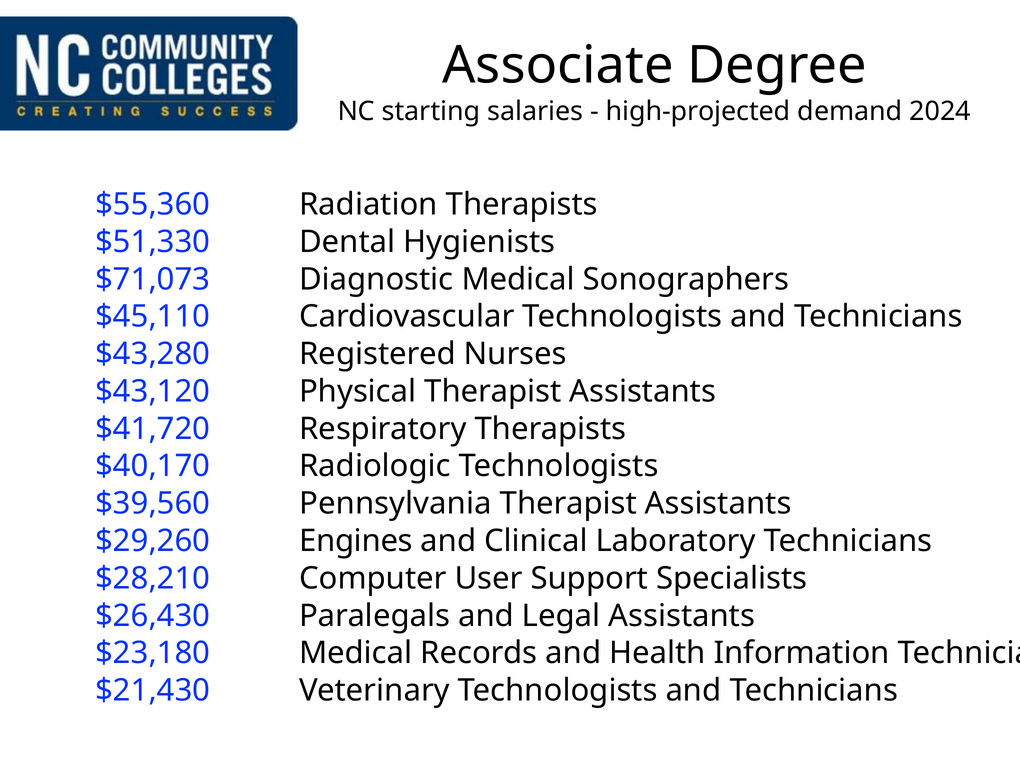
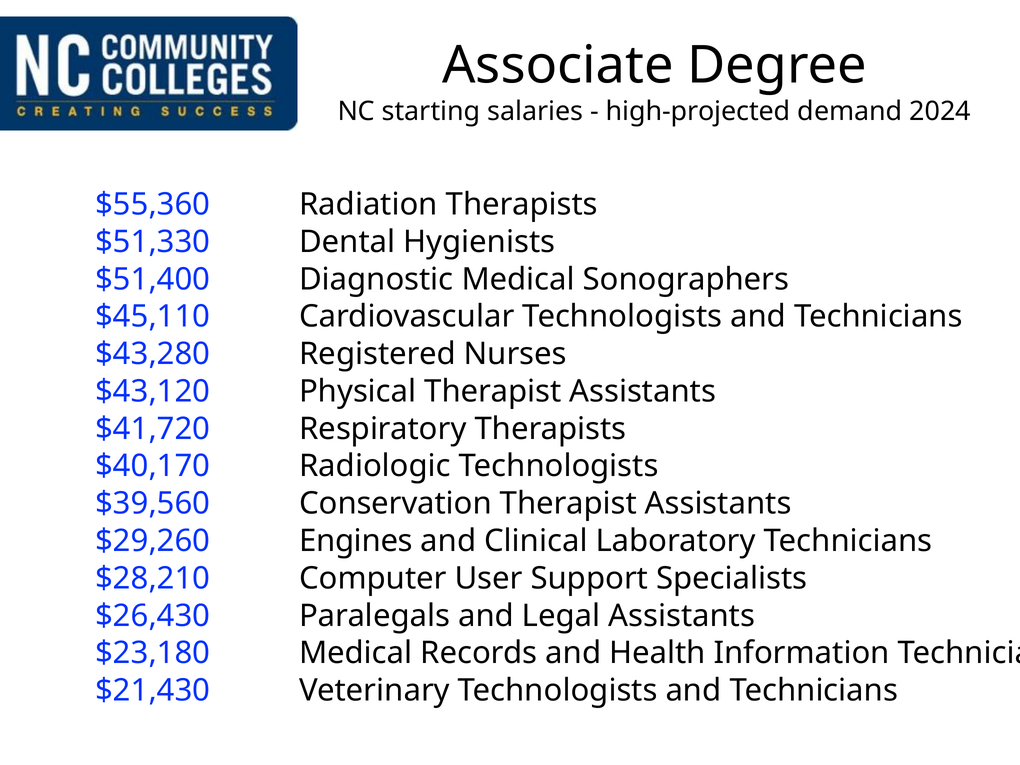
$71,073: $71,073 -> $51,400
Pennsylvania: Pennsylvania -> Conservation
